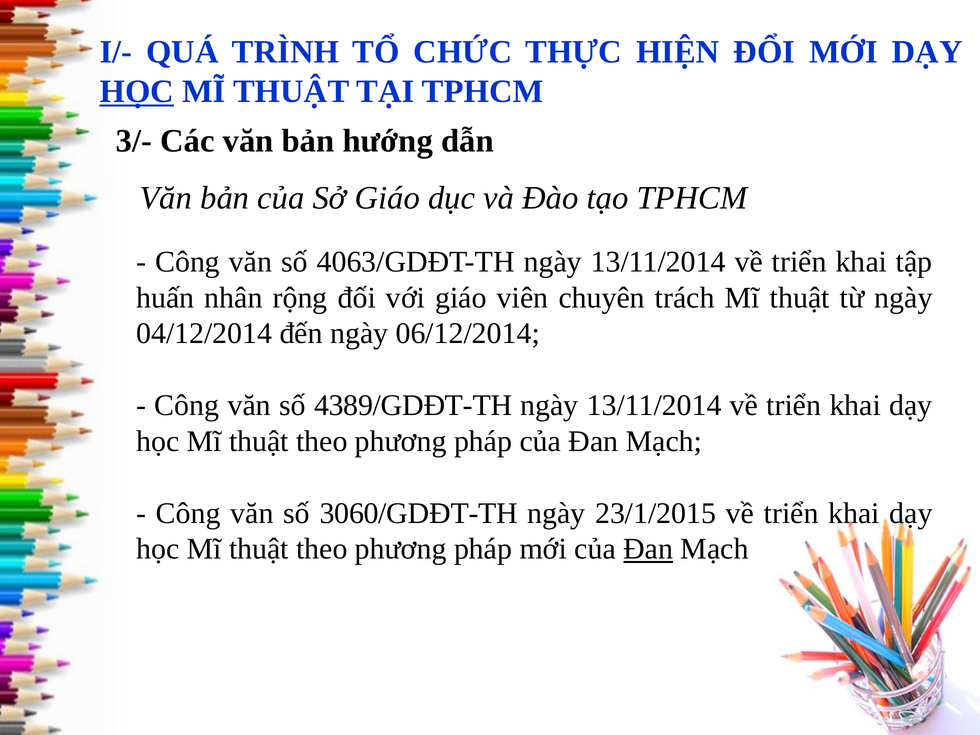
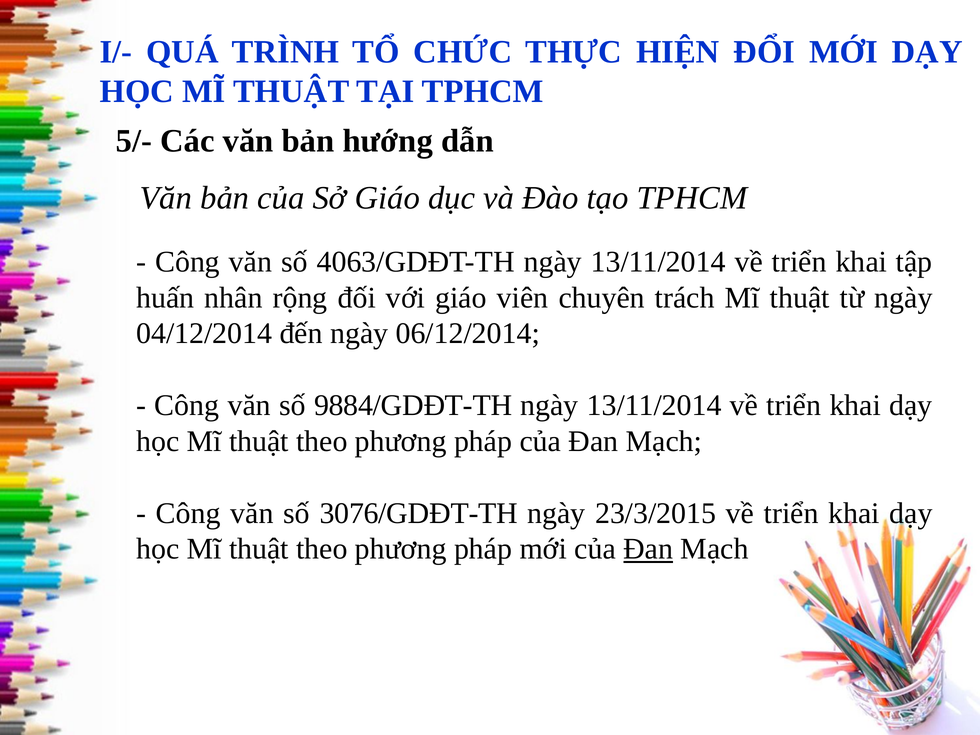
HỌC at (137, 91) underline: present -> none
3/-: 3/- -> 5/-
4389/GDĐT-TH: 4389/GDĐT-TH -> 9884/GDĐT-TH
3060/GDĐT-TH: 3060/GDĐT-TH -> 3076/GDĐT-TH
23/1/2015: 23/1/2015 -> 23/3/2015
